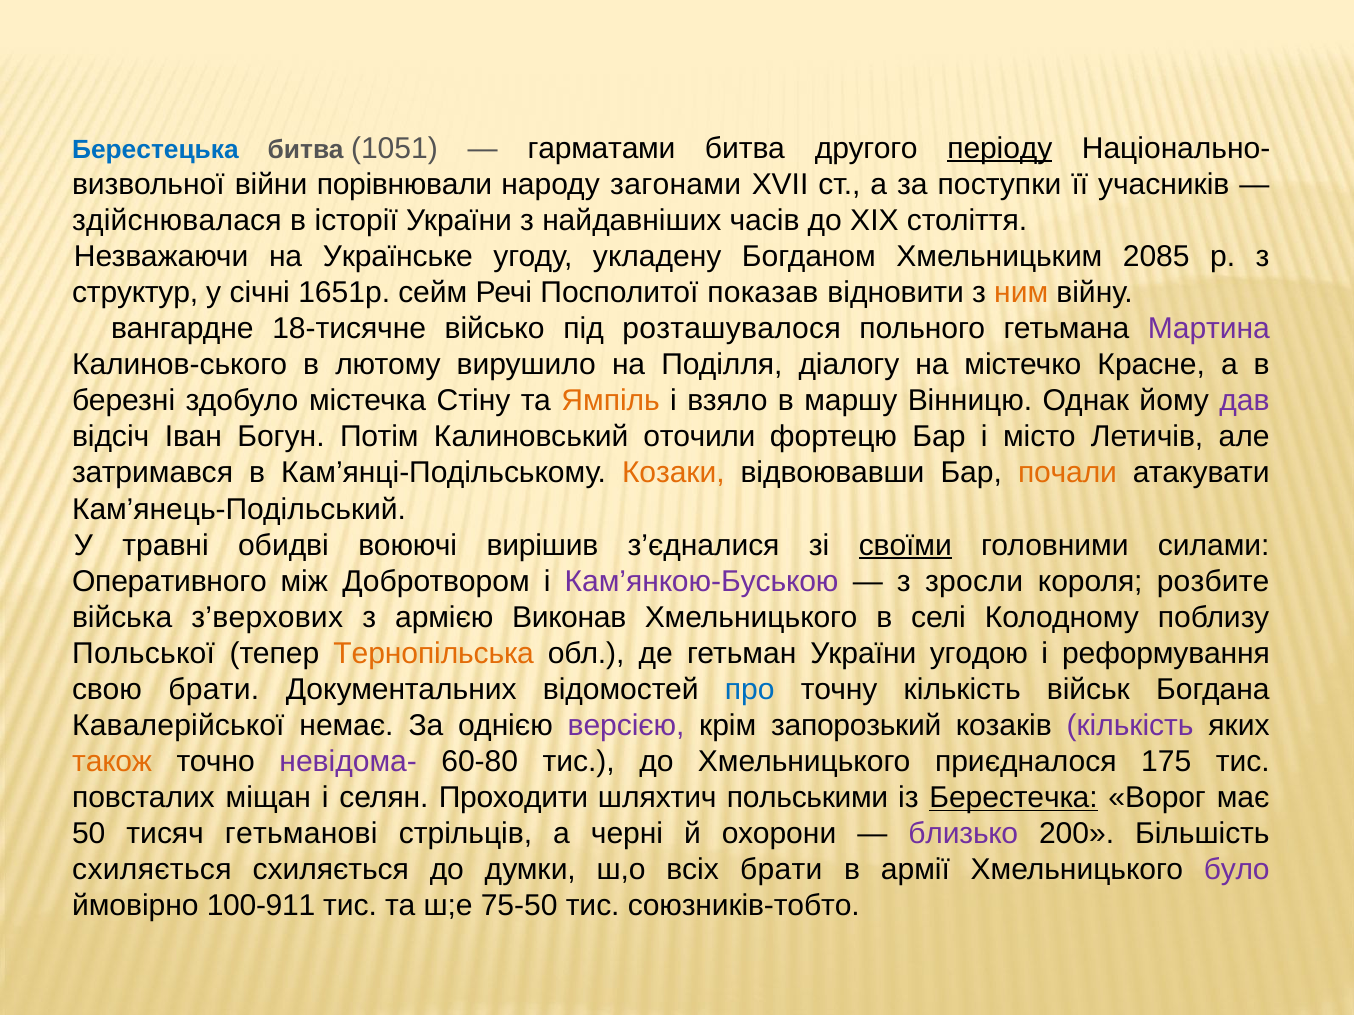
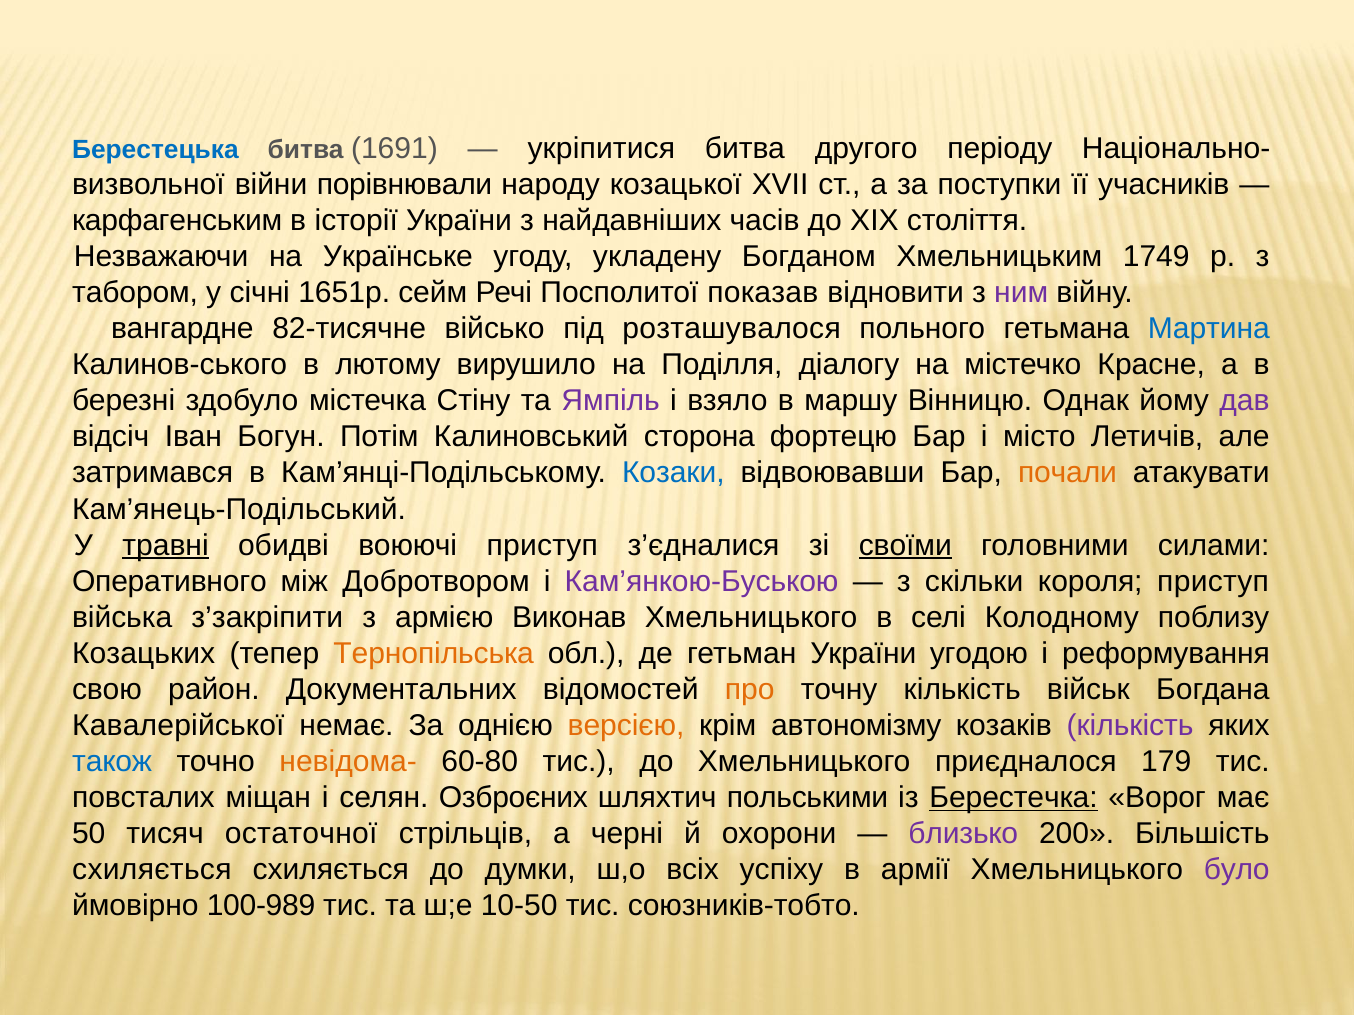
1051: 1051 -> 1691
гарматами: гарматами -> укріпитися
періоду underline: present -> none
загонами: загонами -> козацької
здійснювалася: здійснювалася -> карфагенським
2085: 2085 -> 1749
структур: структур -> табором
ним colour: orange -> purple
18-тисячне: 18-тисячне -> 82-тисячне
Мартина colour: purple -> blue
Ямпіль colour: orange -> purple
оточили: оточили -> сторона
Козаки colour: orange -> blue
травні underline: none -> present
воюючі вирішив: вирішив -> приступ
зросли: зросли -> скільки
короля розбите: розбите -> приступ
з’верхових: з’верхових -> з’закріпити
Польської: Польської -> Козацьких
свою брати: брати -> район
про colour: blue -> orange
версією colour: purple -> orange
запорозький: запорозький -> автономізму
також colour: orange -> blue
невідома- colour: purple -> orange
175: 175 -> 179
Проходити: Проходити -> Озброєних
гетьманові: гетьманові -> остаточної
всіх брати: брати -> успіху
100-911: 100-911 -> 100-989
75-50: 75-50 -> 10-50
